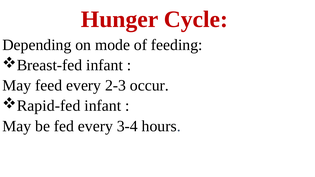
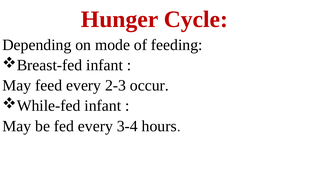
Rapid-fed: Rapid-fed -> While-fed
